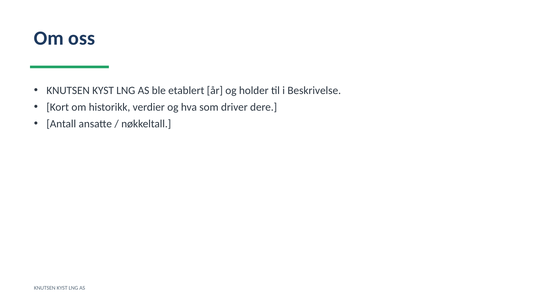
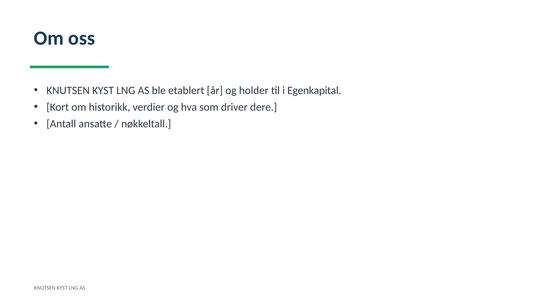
Beskrivelse: Beskrivelse -> Egenkapital
